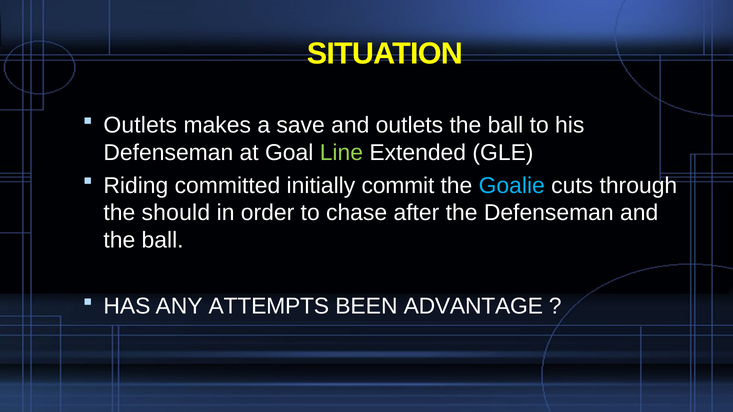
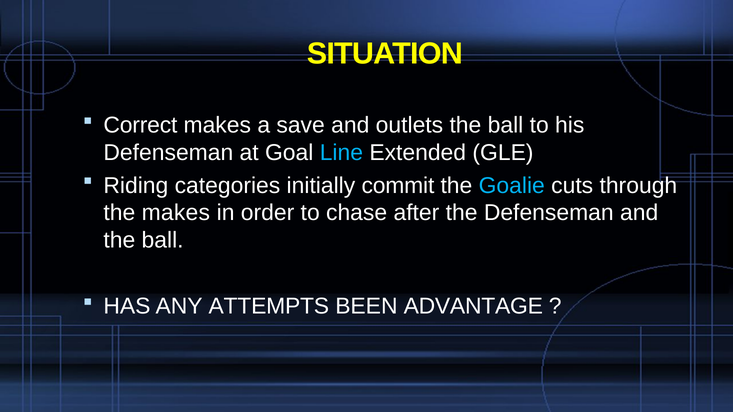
Outlets at (140, 125): Outlets -> Correct
Line colour: light green -> light blue
committed: committed -> categories
the should: should -> makes
